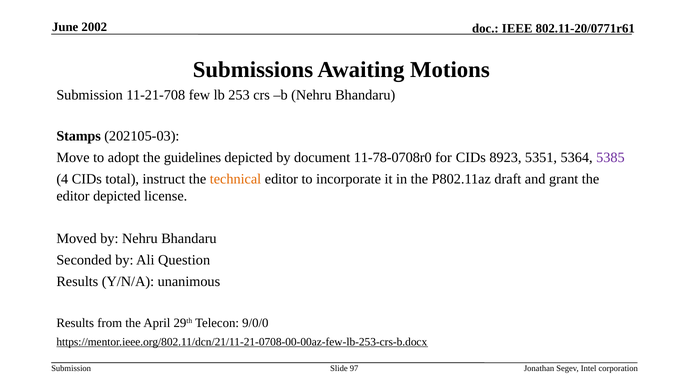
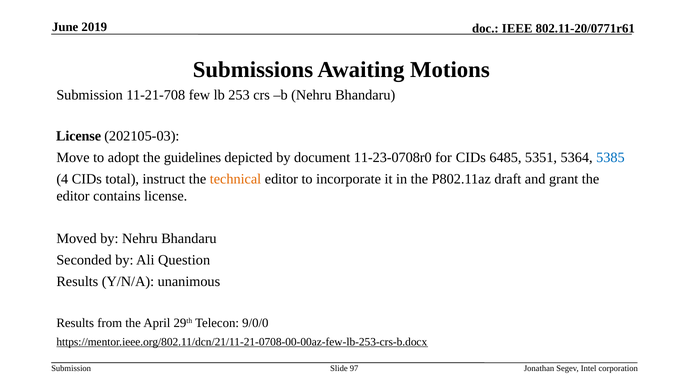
2002: 2002 -> 2019
Stamps at (79, 136): Stamps -> License
11-78-0708r0: 11-78-0708r0 -> 11-23-0708r0
8923: 8923 -> 6485
5385 colour: purple -> blue
editor depicted: depicted -> contains
